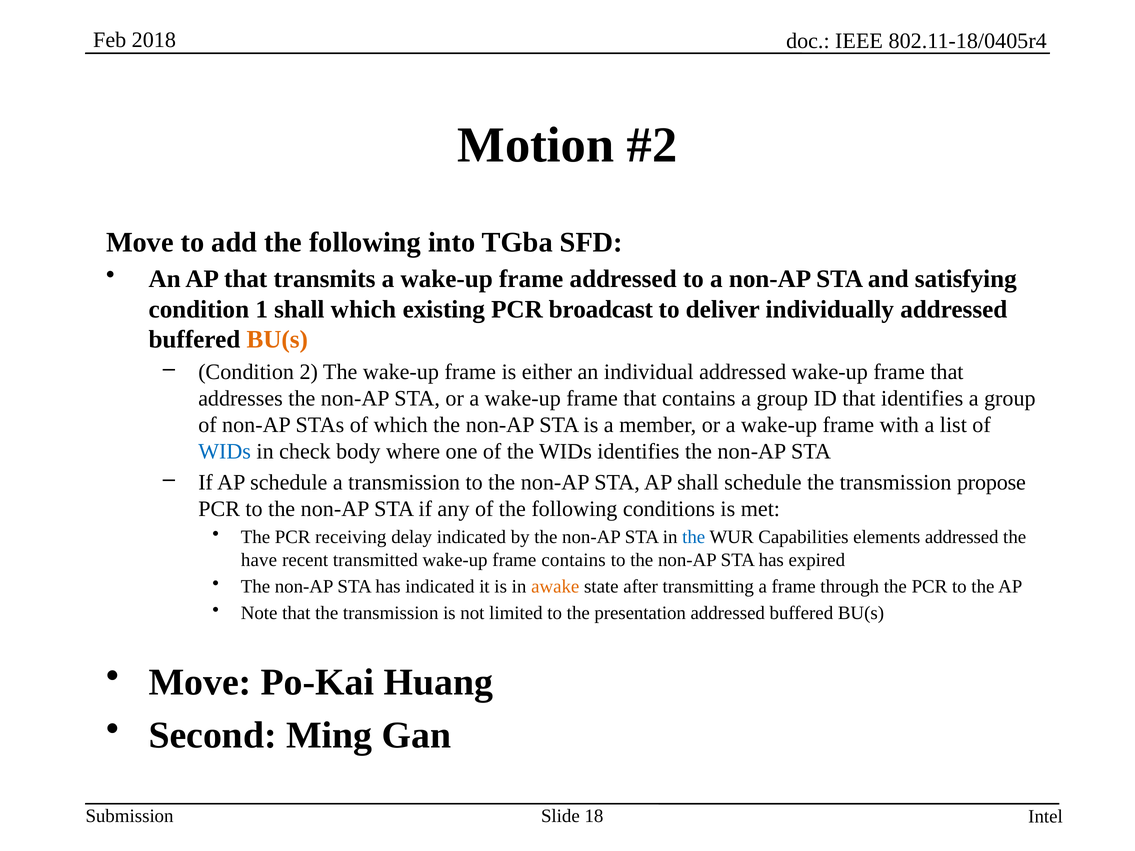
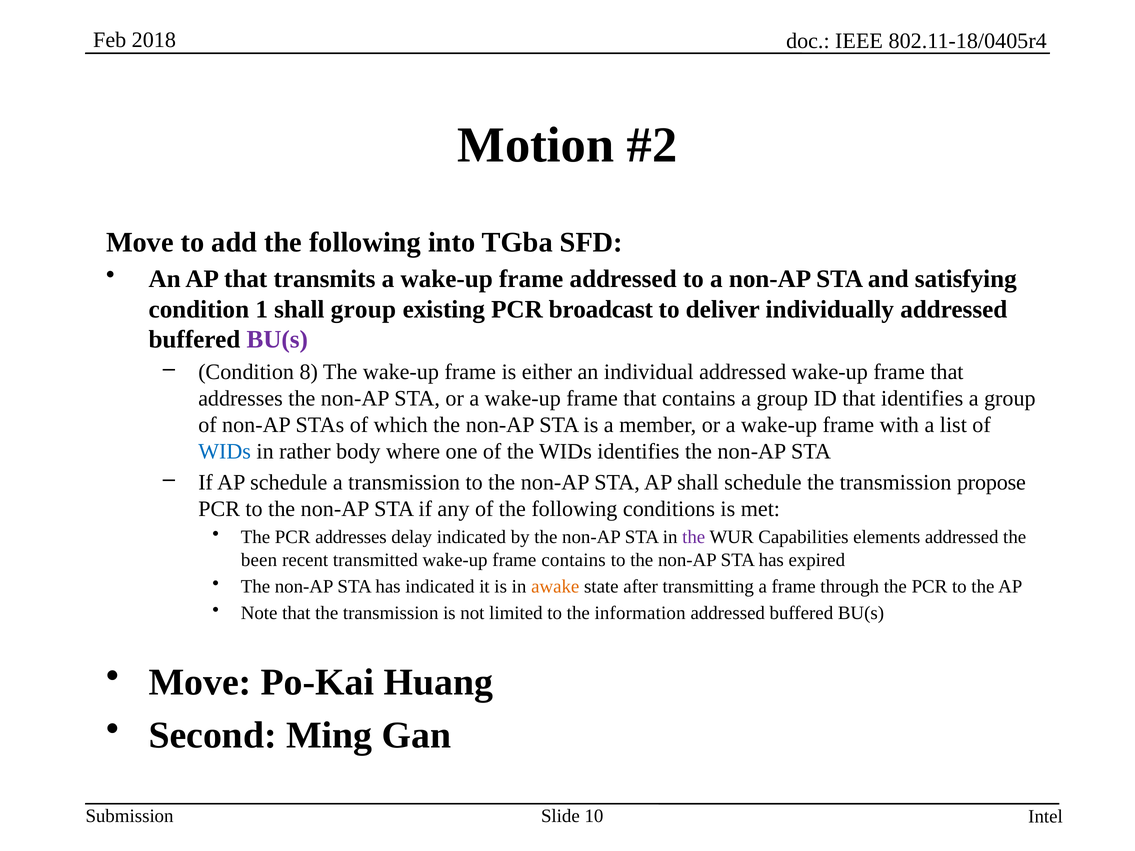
shall which: which -> group
BU(s at (277, 340) colour: orange -> purple
2: 2 -> 8
check: check -> rather
PCR receiving: receiving -> addresses
the at (694, 537) colour: blue -> purple
have: have -> been
presentation: presentation -> information
18: 18 -> 10
